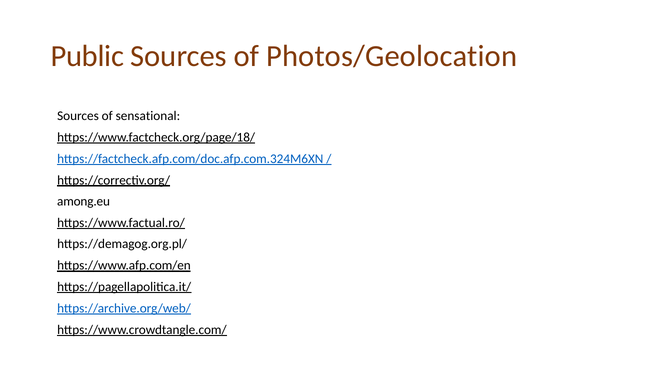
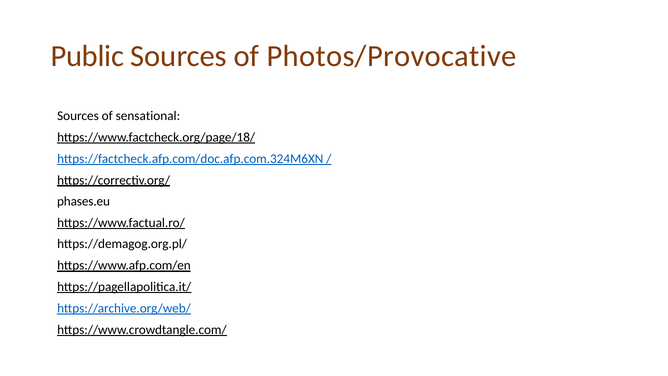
Photos/Geolocation: Photos/Geolocation -> Photos/Provocative
among.eu: among.eu -> phases.eu
